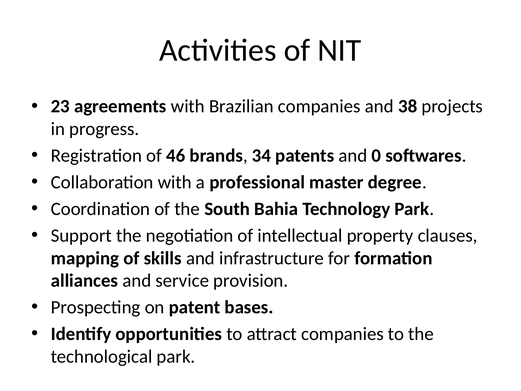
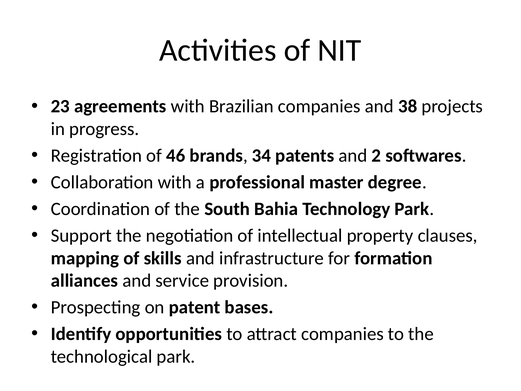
0: 0 -> 2
